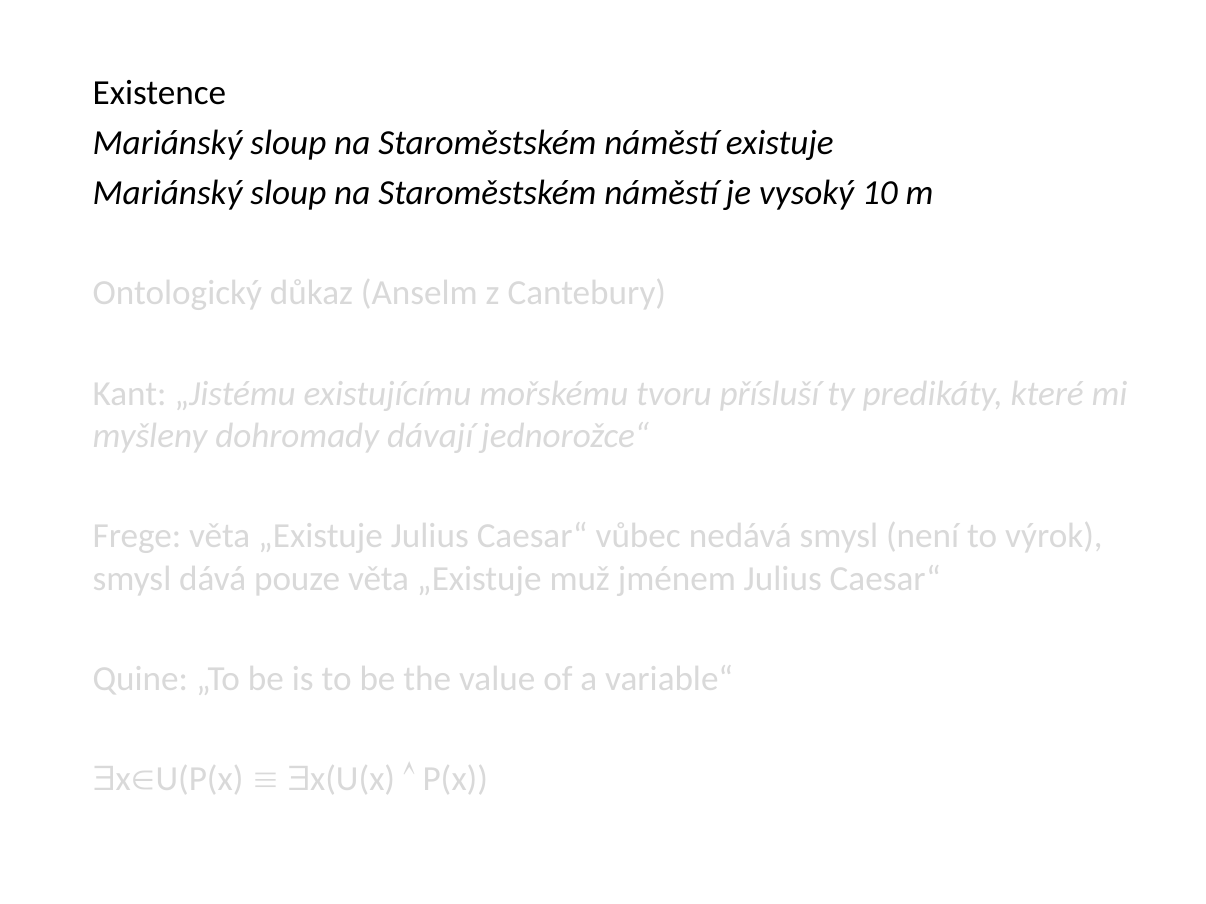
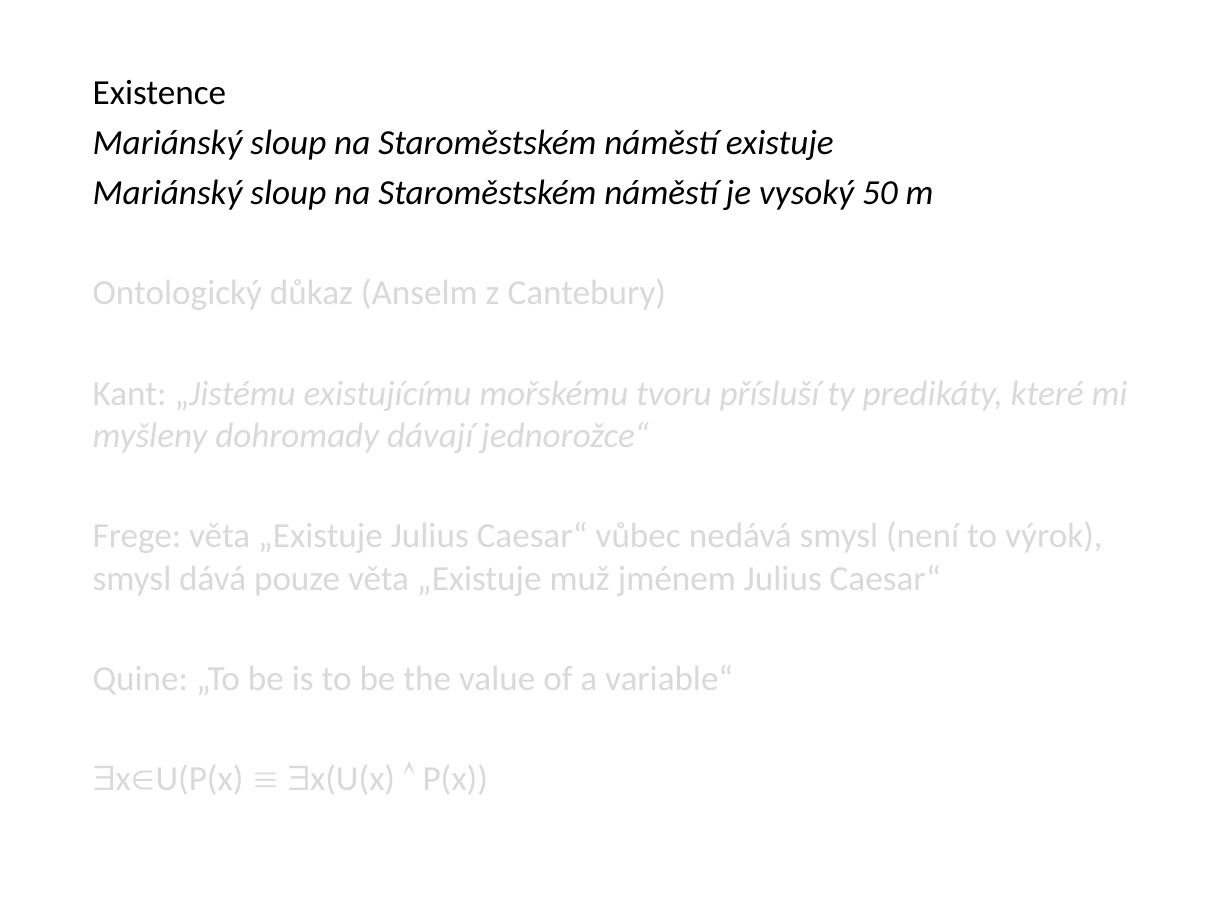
10: 10 -> 50
